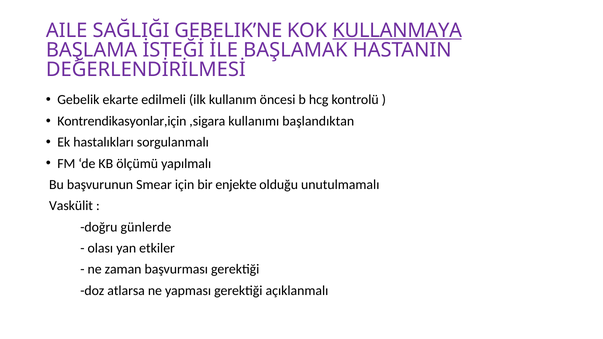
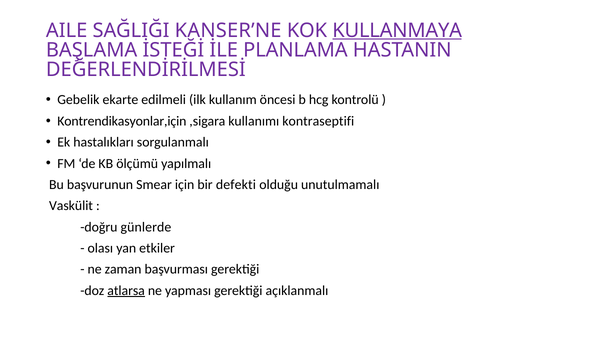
GEBELIK’NE: GEBELIK’NE -> KANSER’NE
BAŞLAMAK: BAŞLAMAK -> PLANLAMA
başlandıktan: başlandıktan -> kontraseptifi
enjekte: enjekte -> defekti
atlarsa underline: none -> present
